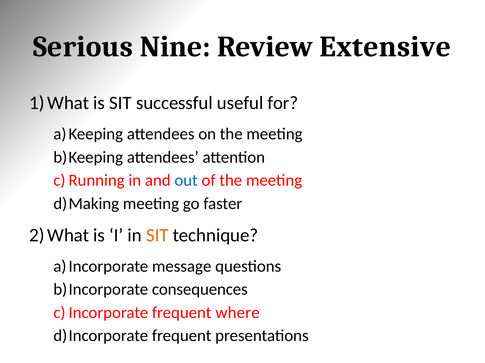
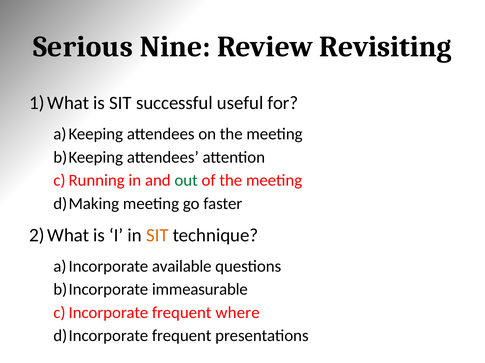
Extensive: Extensive -> Revisiting
out colour: blue -> green
message: message -> available
consequences: consequences -> immeasurable
